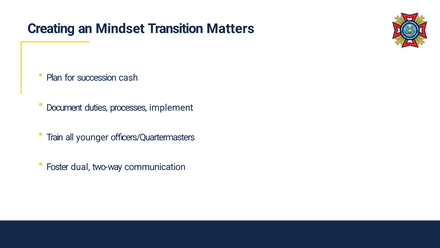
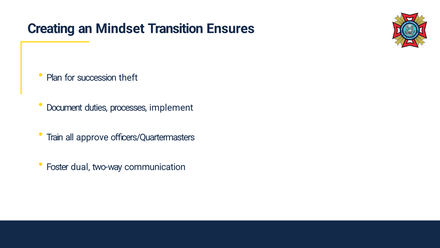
Matters: Matters -> Ensures
cash: cash -> theft
younger: younger -> approve
